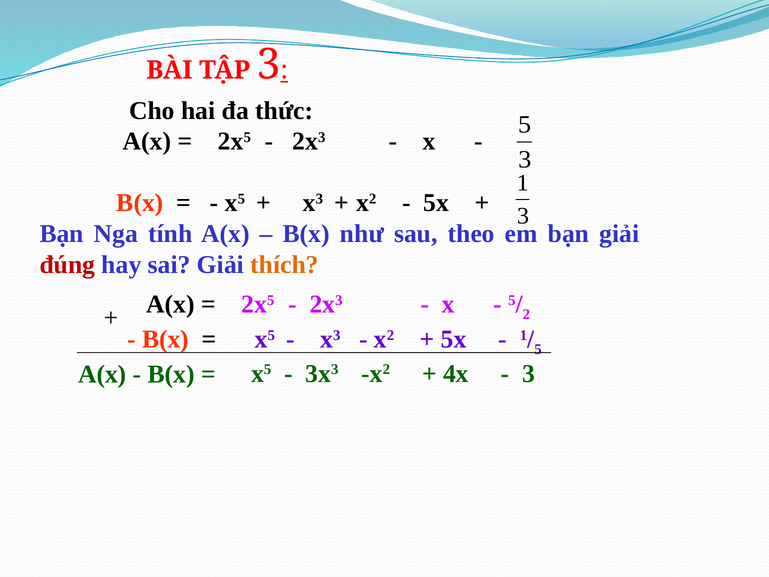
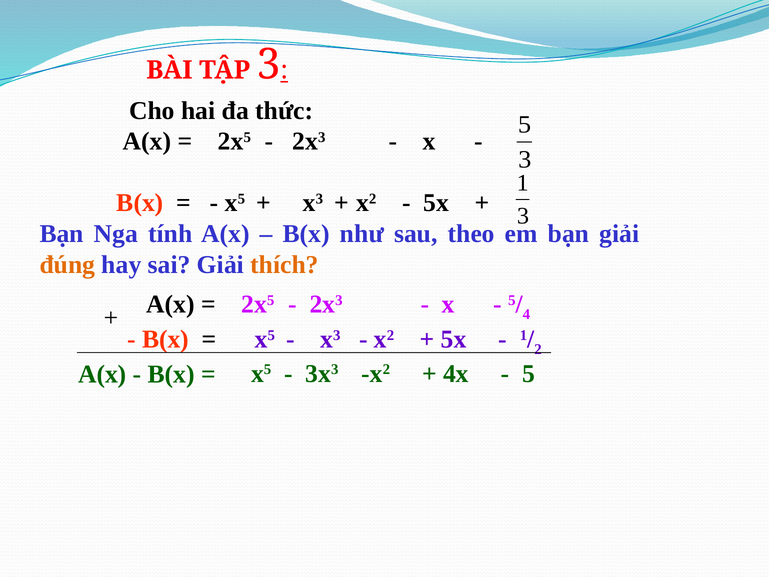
đúng colour: red -> orange
2: 2 -> 4
5 at (538, 349): 5 -> 2
3 at (528, 373): 3 -> 5
